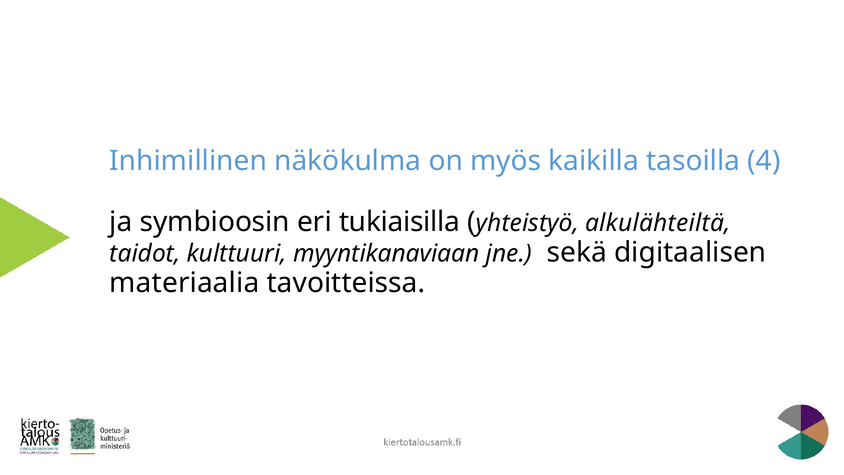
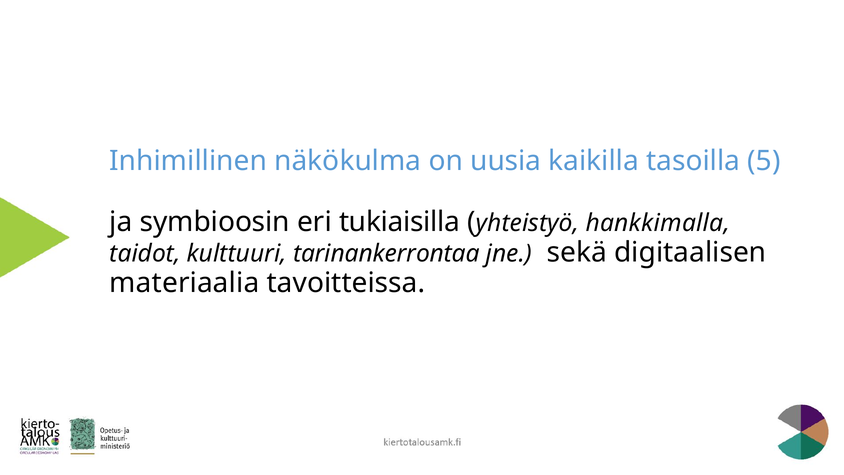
myös: myös -> uusia
4: 4 -> 5
alkulähteiltä: alkulähteiltä -> hankkimalla
myyntikanaviaan: myyntikanaviaan -> tarinankerrontaa
